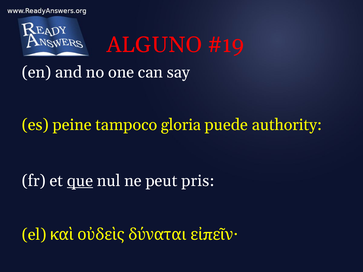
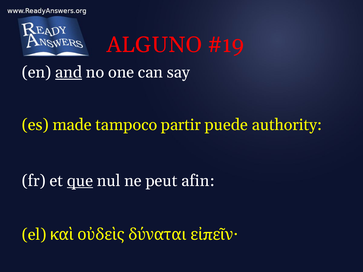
and underline: none -> present
peine: peine -> made
gloria: gloria -> partir
pris: pris -> afin
